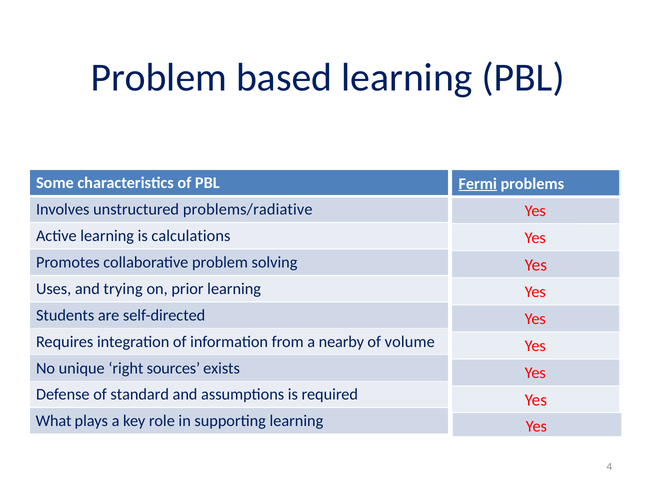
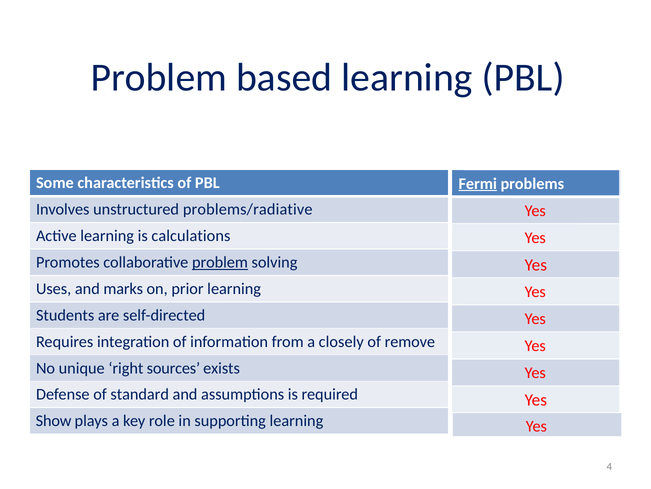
problem at (220, 262) underline: none -> present
trying: trying -> marks
nearby: nearby -> closely
volume: volume -> remove
What: What -> Show
